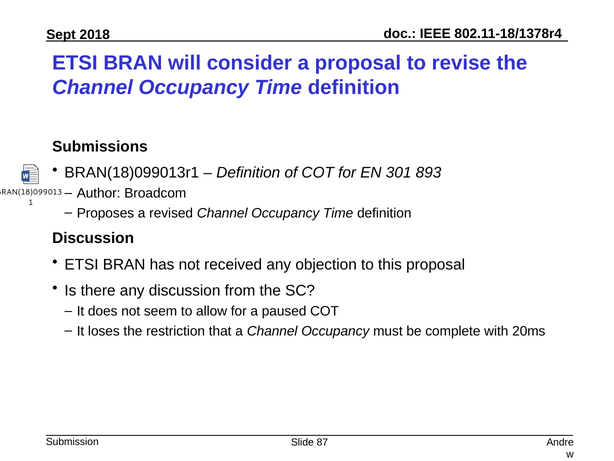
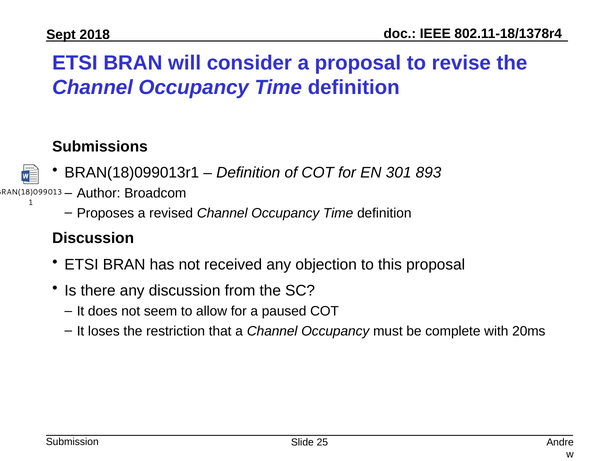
87: 87 -> 25
